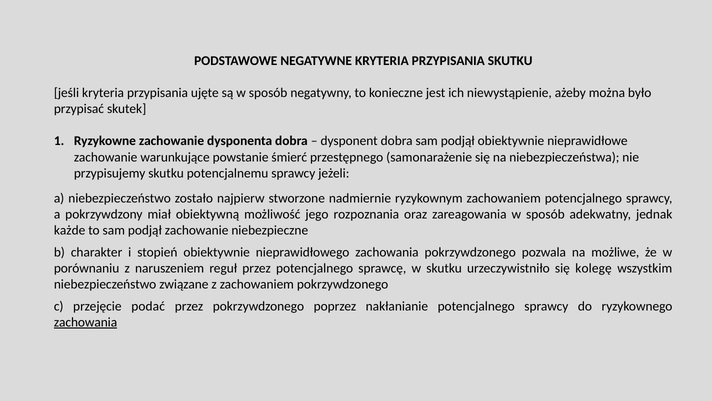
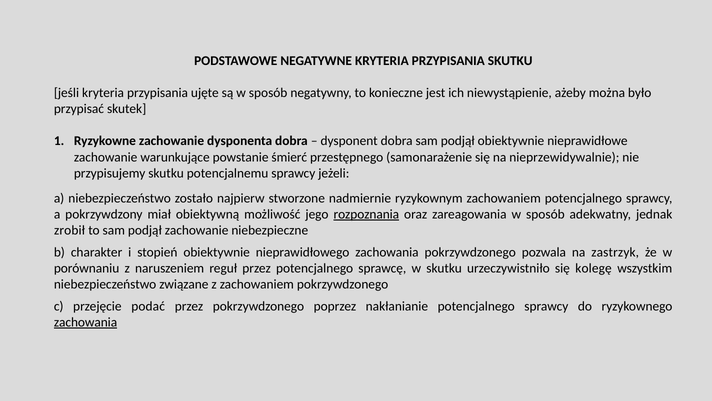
niebezpieczeństwa: niebezpieczeństwa -> nieprzewidywalnie
rozpoznania underline: none -> present
każde: każde -> zrobił
możliwe: możliwe -> zastrzyk
